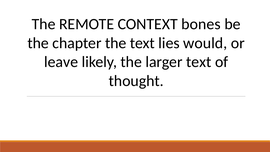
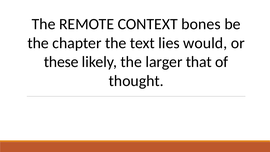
leave: leave -> these
larger text: text -> that
